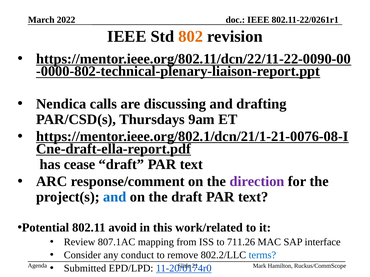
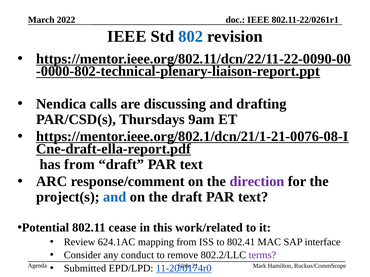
802 colour: orange -> blue
has cease: cease -> from
avoid: avoid -> cease
807.1AC: 807.1AC -> 624.1AC
711.26: 711.26 -> 802.41
terms colour: blue -> purple
